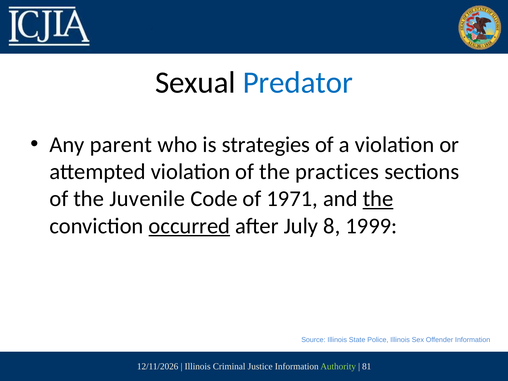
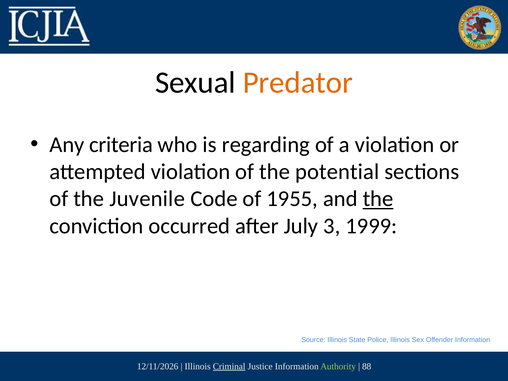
Predator colour: blue -> orange
parent: parent -> criteria
strategies: strategies -> regarding
practices: practices -> potential
1971: 1971 -> 1955
occurred underline: present -> none
8: 8 -> 3
Criminal underline: none -> present
81: 81 -> 88
